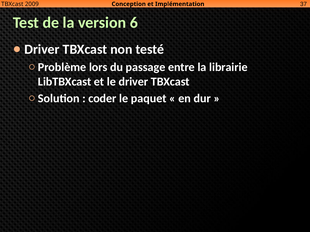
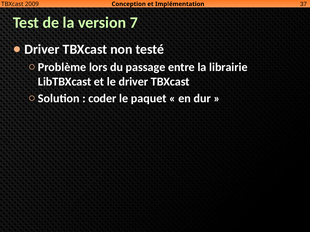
6: 6 -> 7
